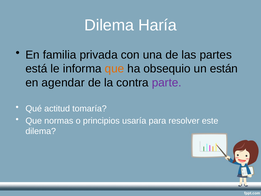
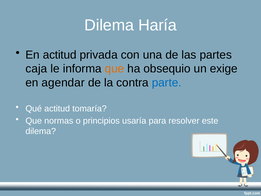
En familia: familia -> actitud
está: está -> caja
están: están -> exige
parte colour: purple -> blue
